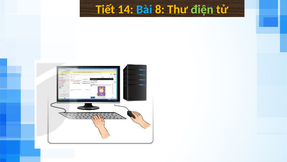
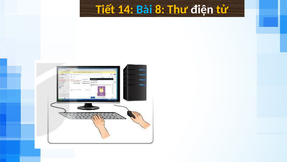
điện colour: light green -> white
